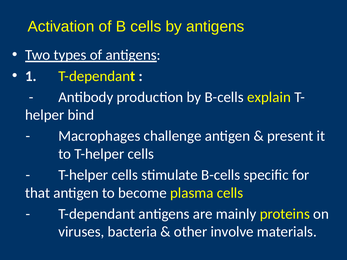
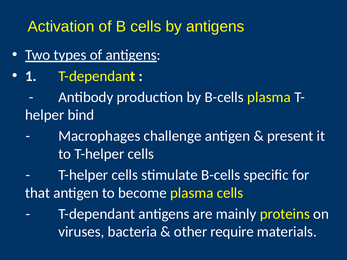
B-cells explain: explain -> plasma
involve: involve -> require
